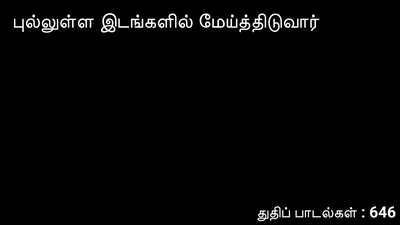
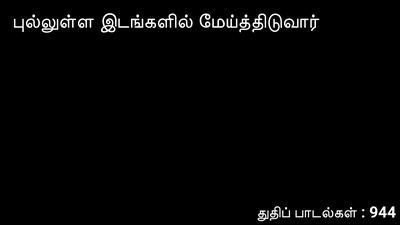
646: 646 -> 944
